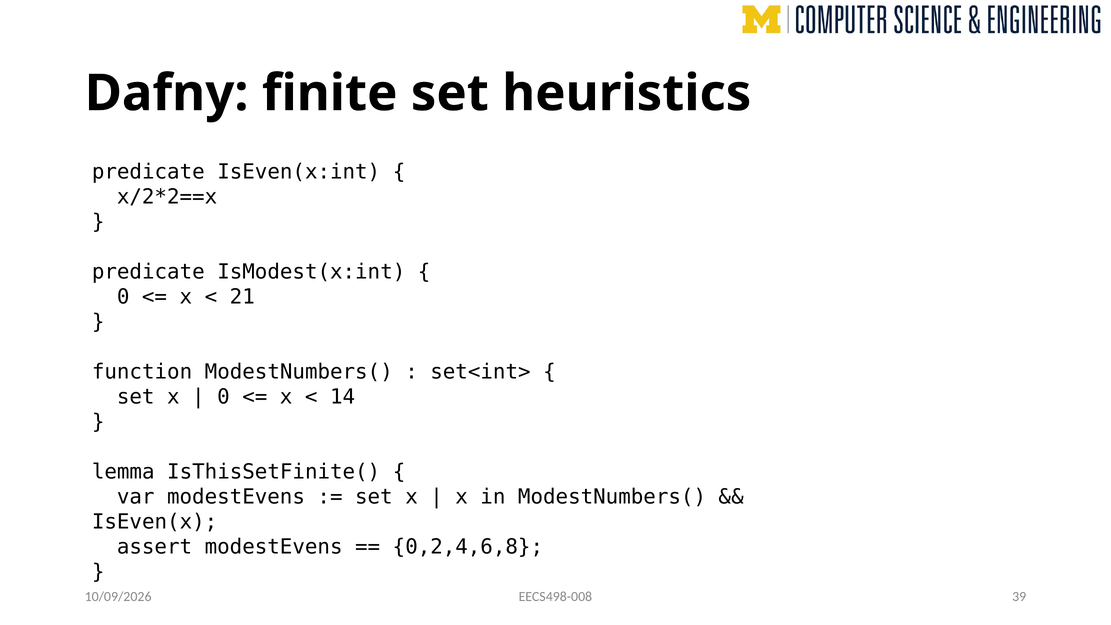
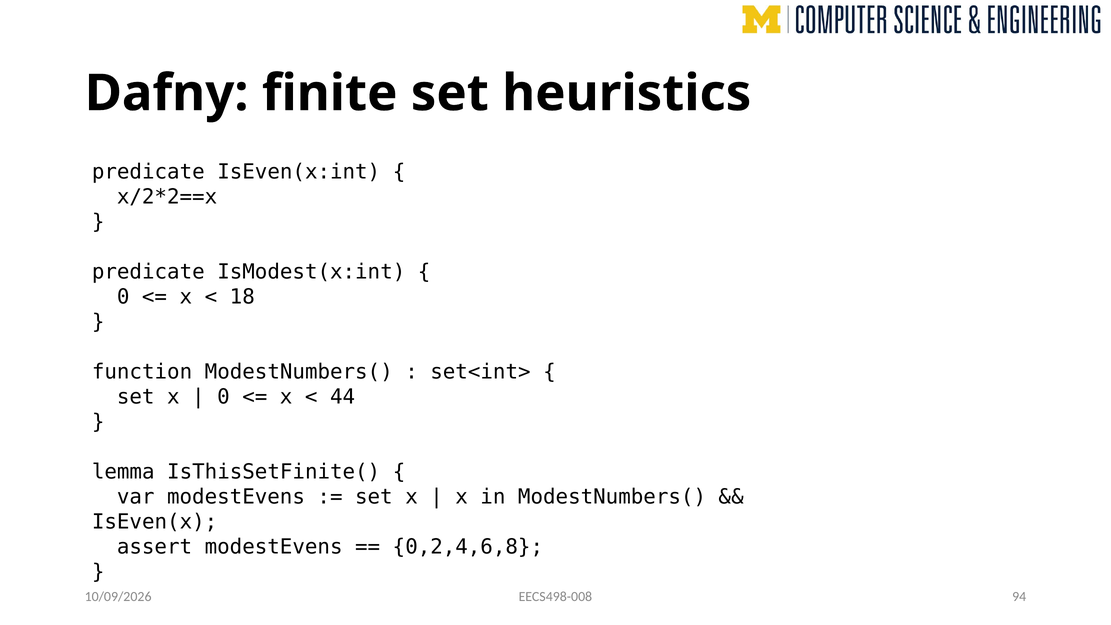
21: 21 -> 18
14: 14 -> 44
39: 39 -> 94
